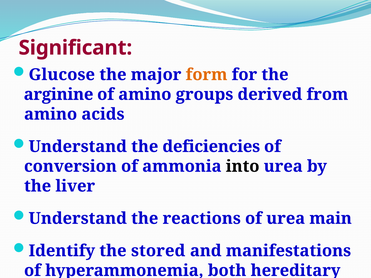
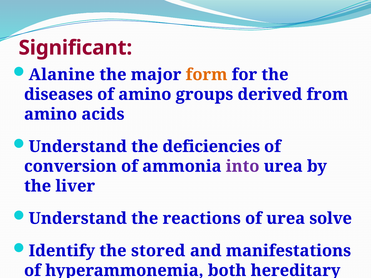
Glucose: Glucose -> Alanine
arginine: arginine -> diseases
into colour: black -> purple
main: main -> solve
